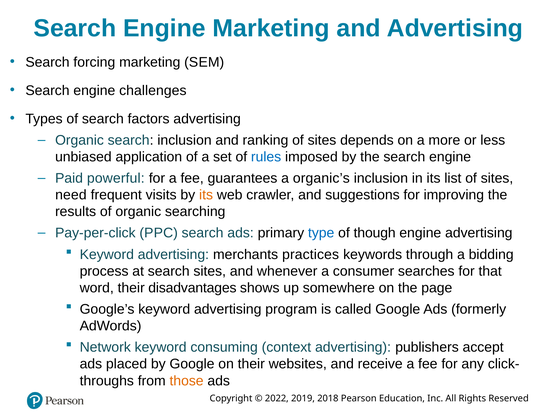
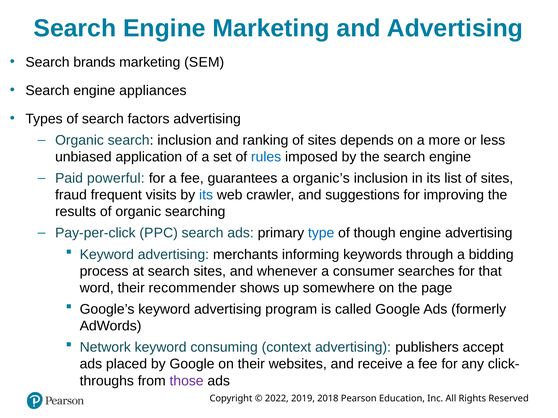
forcing: forcing -> brands
challenges: challenges -> appliances
need: need -> fraud
its at (206, 195) colour: orange -> blue
practices: practices -> informing
disadvantages: disadvantages -> recommender
those colour: orange -> purple
